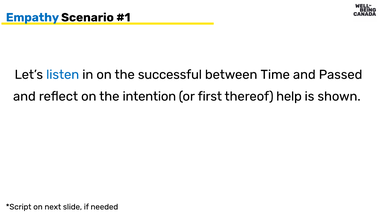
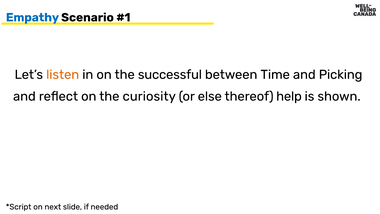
listen colour: blue -> orange
Passed: Passed -> Picking
intention: intention -> curiosity
first: first -> else
